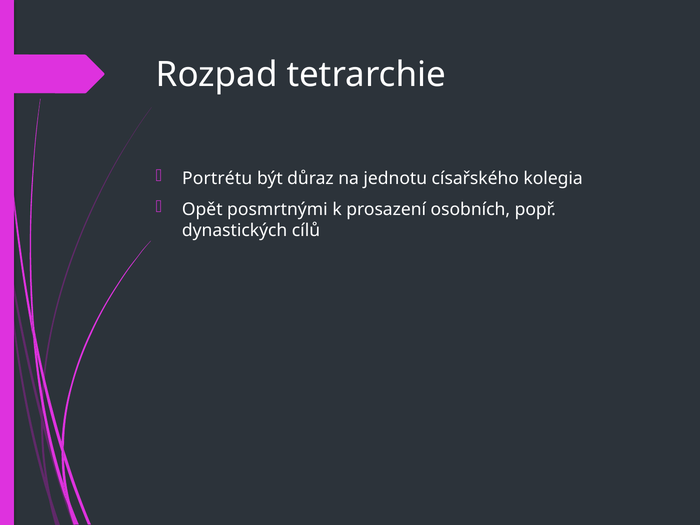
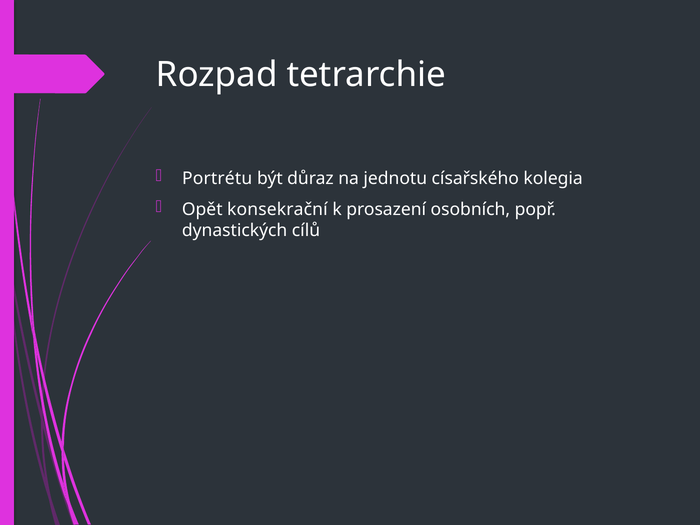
posmrtnými: posmrtnými -> konsekrační
